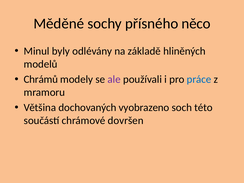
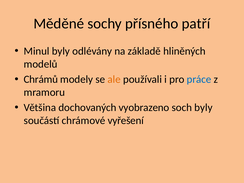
něco: něco -> patří
ale colour: purple -> orange
soch této: této -> byly
dovršen: dovršen -> vyřešení
